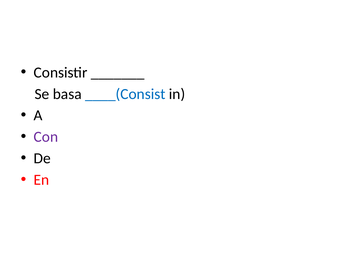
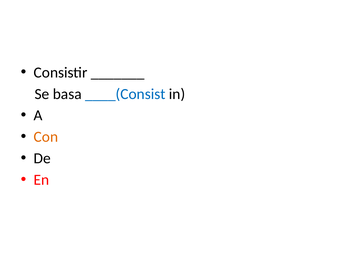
Con colour: purple -> orange
